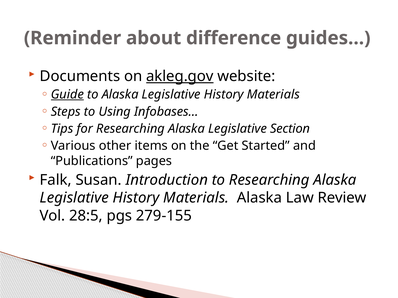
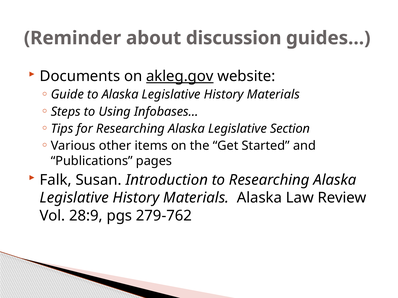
difference: difference -> discussion
Guide underline: present -> none
28:5: 28:5 -> 28:9
279-155: 279-155 -> 279-762
